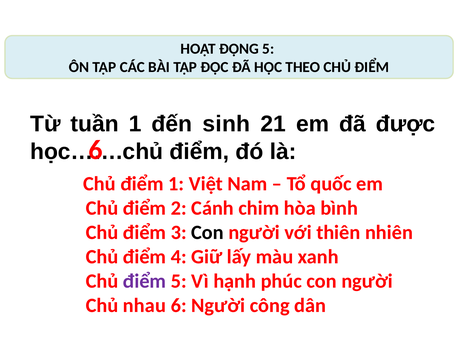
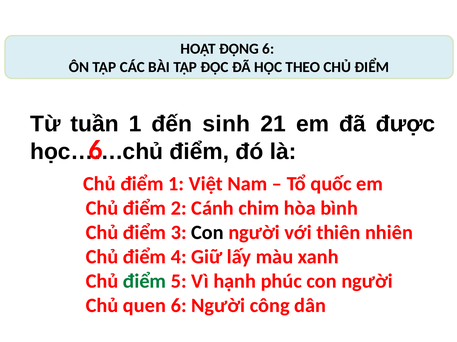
ĐỘNG 5: 5 -> 6
điểm at (145, 282) colour: purple -> green
nhau: nhau -> quen
